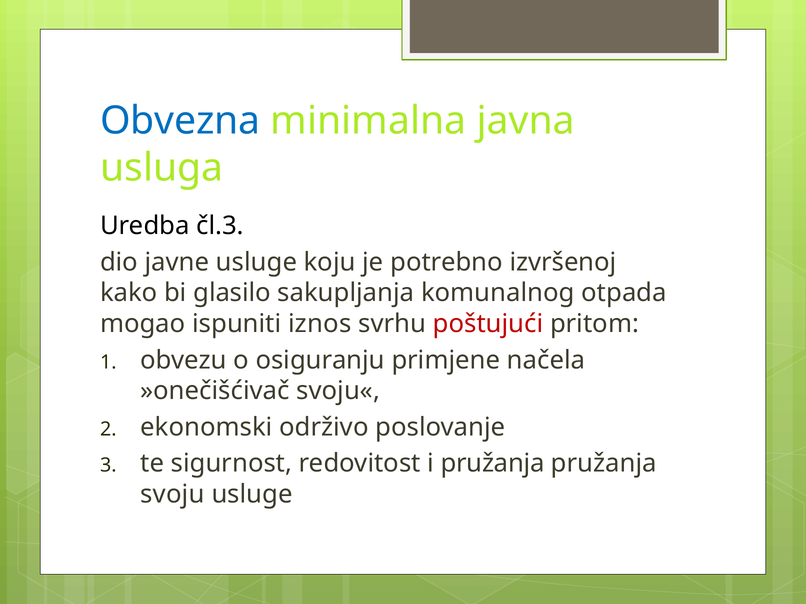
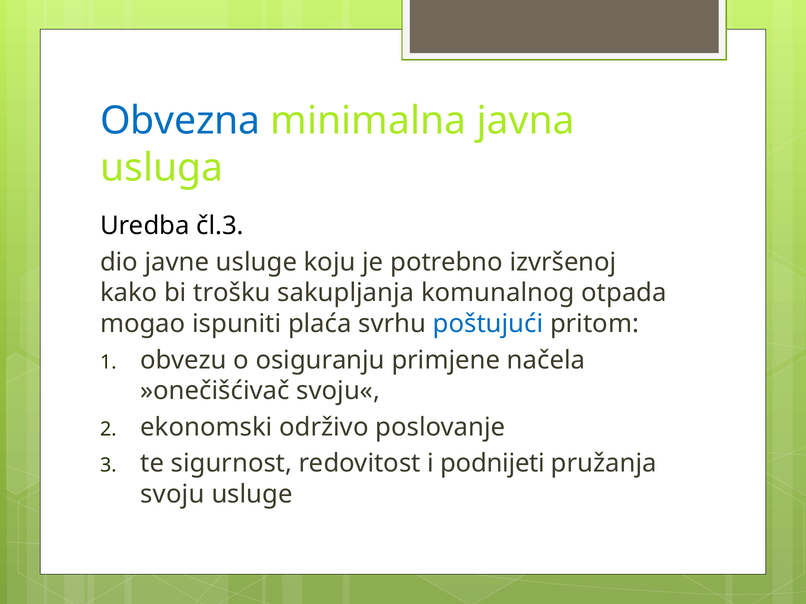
glasilo: glasilo -> trošku
iznos: iznos -> plaća
poštujući colour: red -> blue
i pružanja: pružanja -> podnijeti
